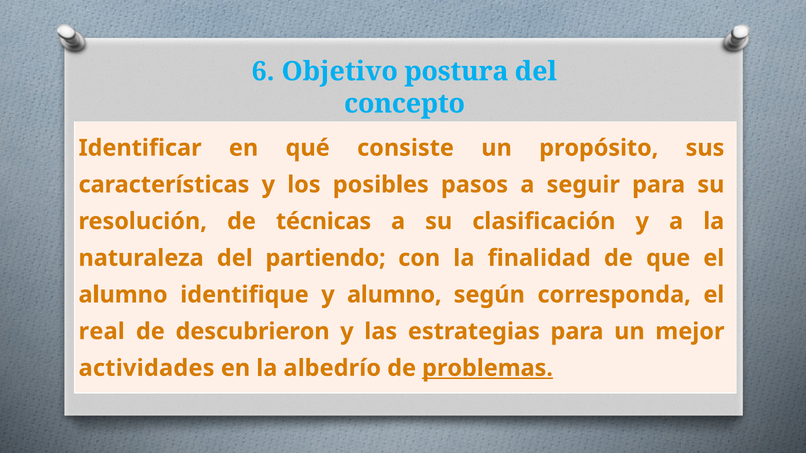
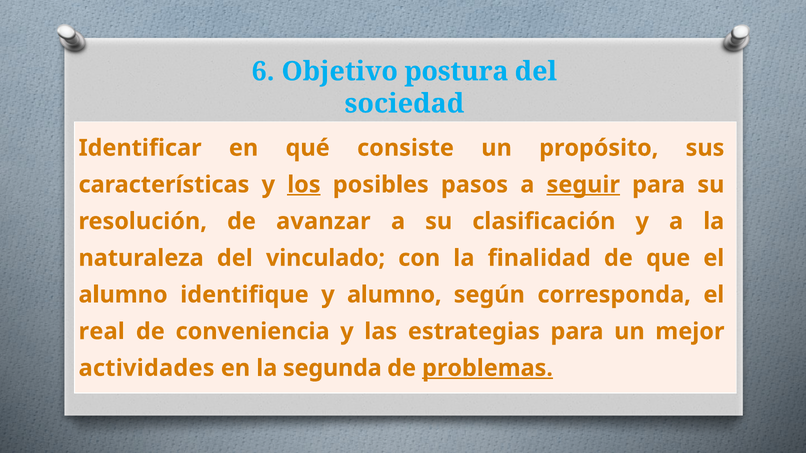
concepto: concepto -> sociedad
los underline: none -> present
seguir underline: none -> present
técnicas: técnicas -> avanzar
partiendo: partiendo -> vinculado
descubrieron: descubrieron -> conveniencia
albedrío: albedrío -> segunda
